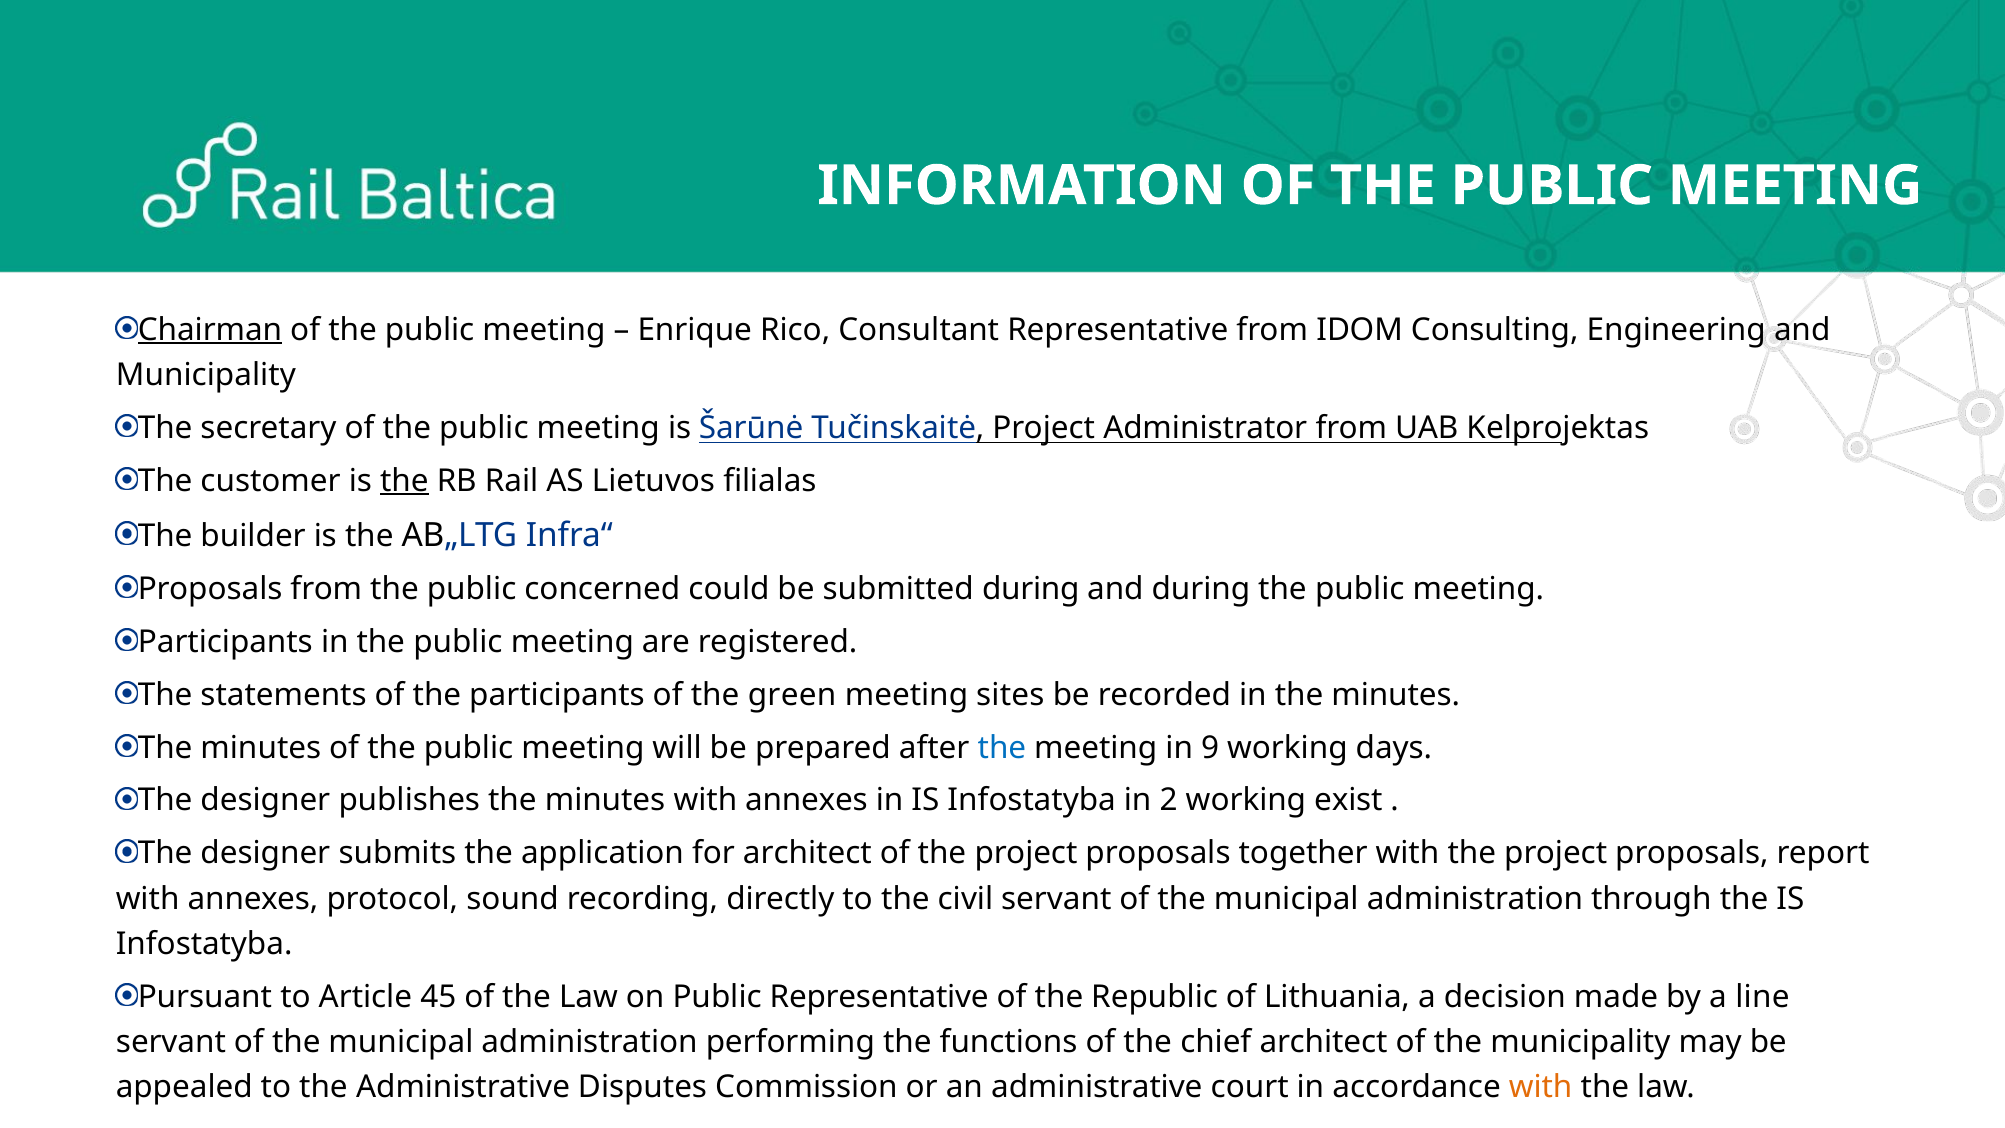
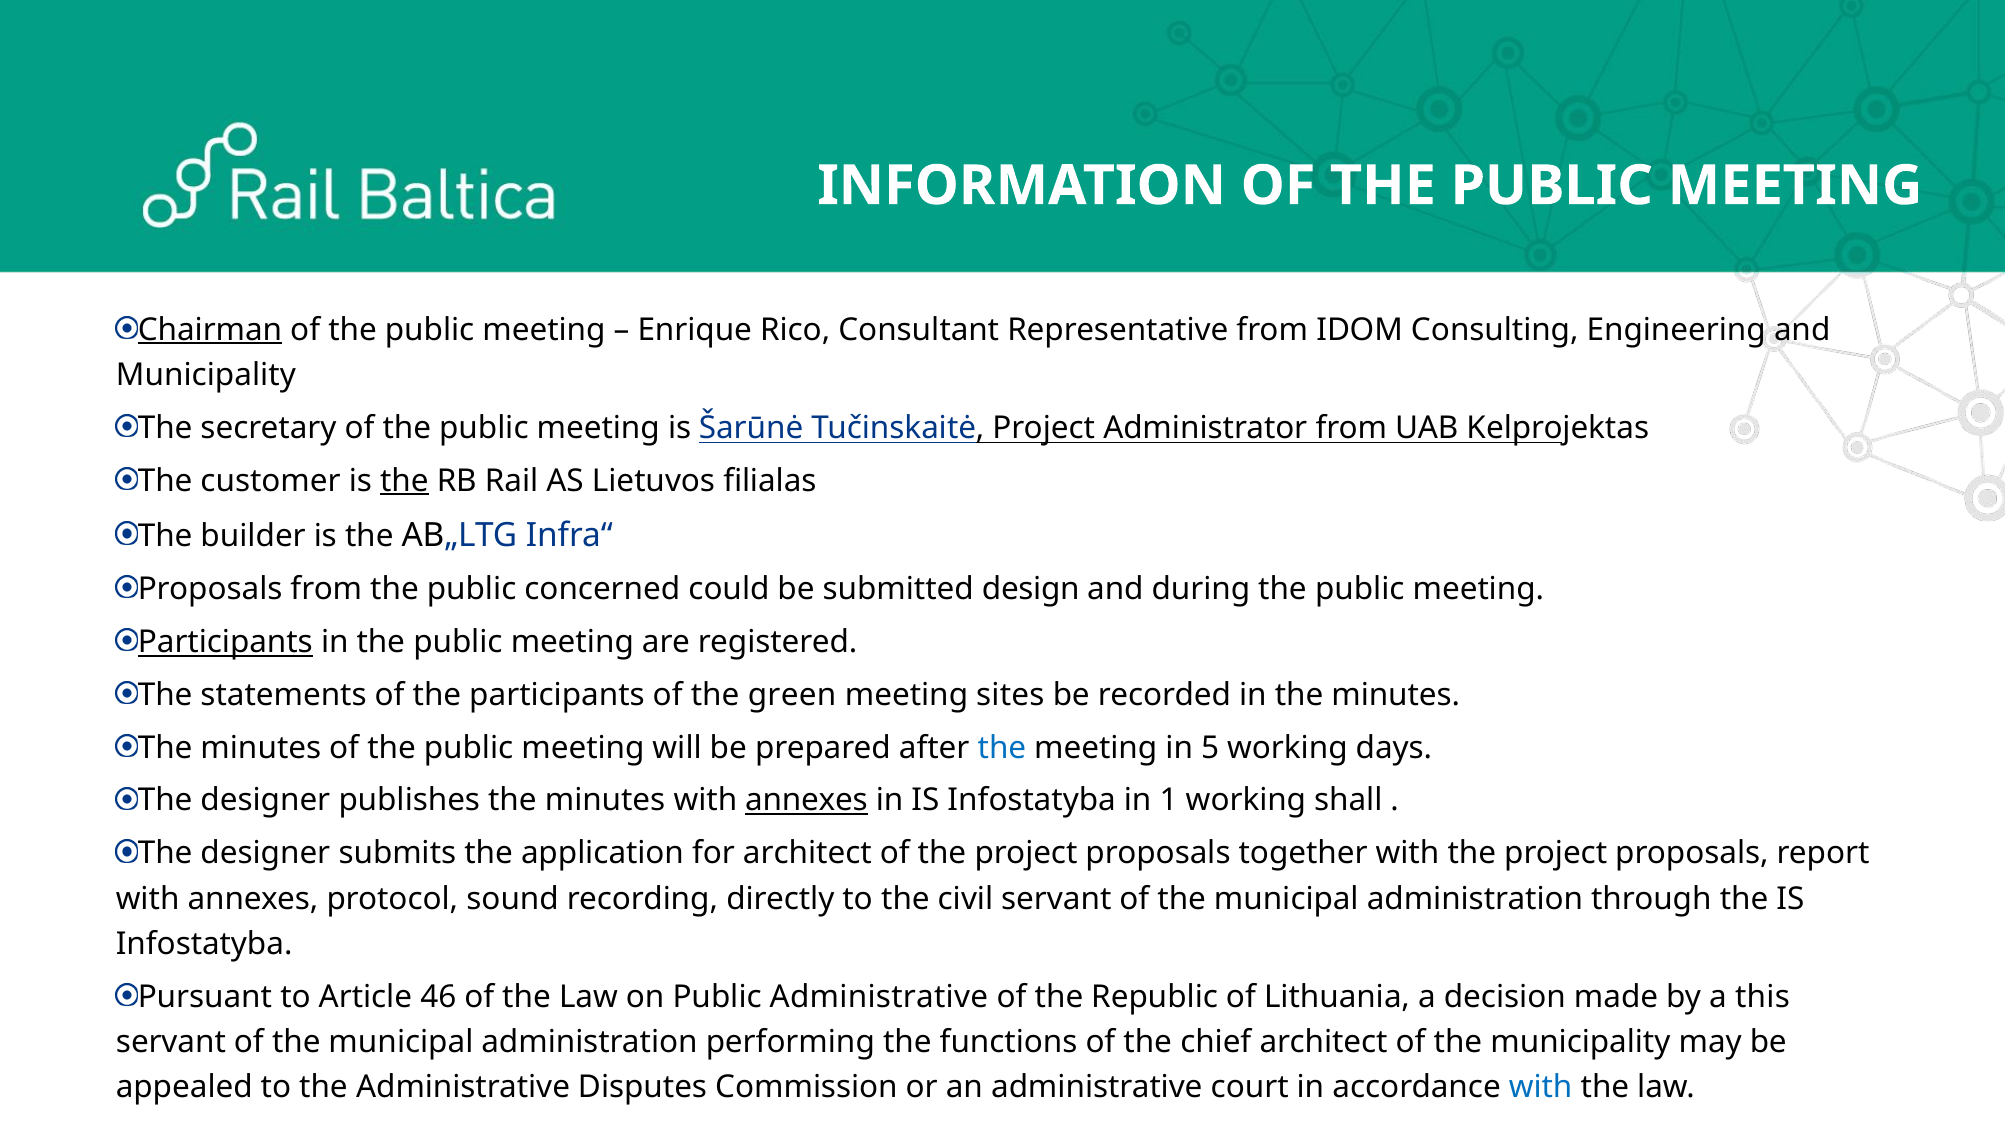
submitted during: during -> design
Participants at (225, 642) underline: none -> present
9: 9 -> 5
annexes at (807, 800) underline: none -> present
2: 2 -> 1
exist: exist -> shall
45: 45 -> 46
Public Representative: Representative -> Administrative
line: line -> this
with at (1541, 1087) colour: orange -> blue
